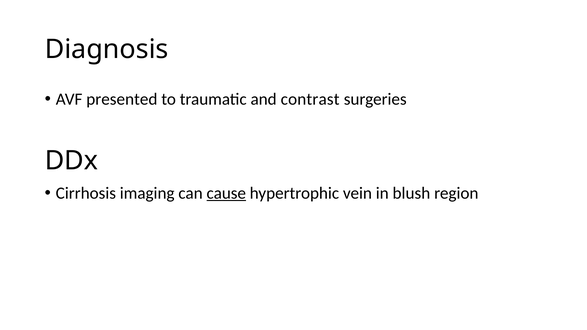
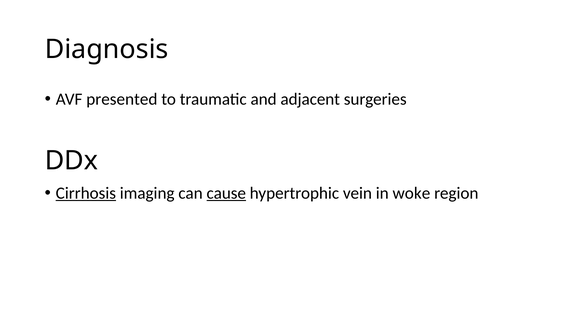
contrast: contrast -> adjacent
Cirrhosis underline: none -> present
blush: blush -> woke
